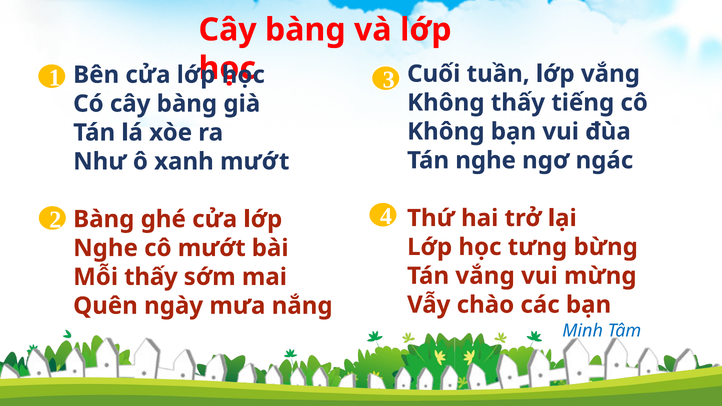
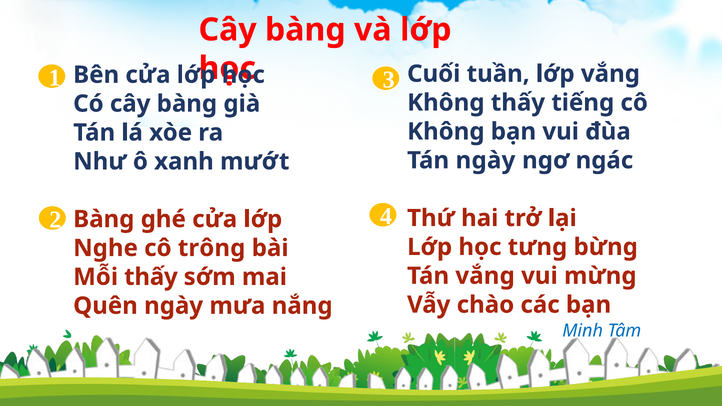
Tán nghe: nghe -> ngày
cô mướt: mướt -> trông
